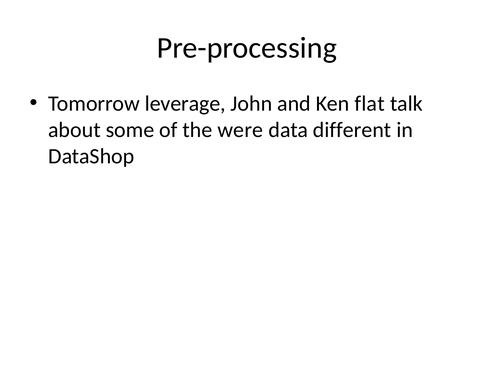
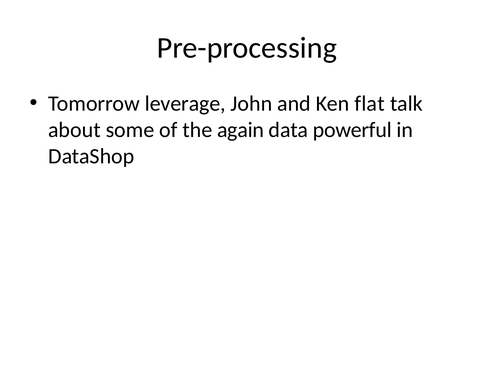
were: were -> again
different: different -> powerful
